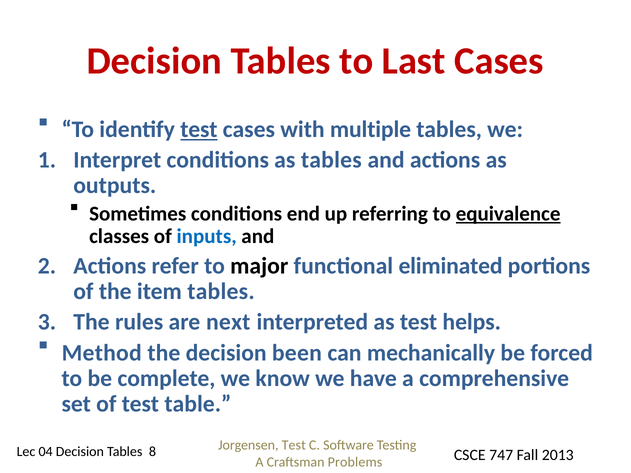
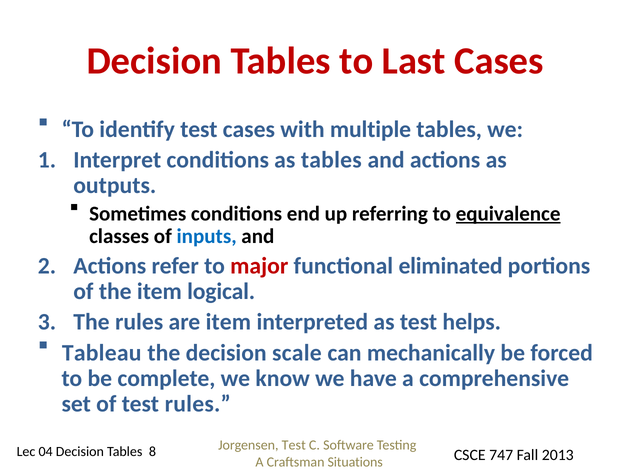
test at (199, 129) underline: present -> none
major colour: black -> red
item tables: tables -> logical
are next: next -> item
Method: Method -> Tableau
been: been -> scale
test table: table -> rules
Problems: Problems -> Situations
